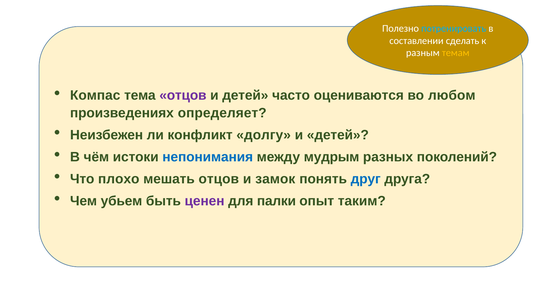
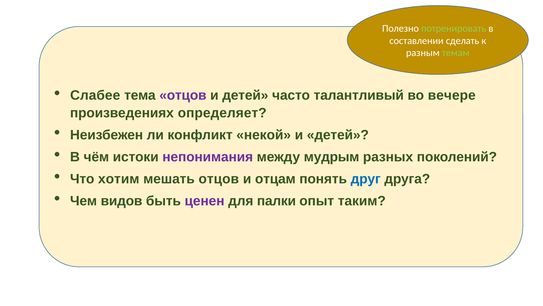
потренировать colour: light blue -> light green
темам colour: yellow -> light green
Компас: Компас -> Слабее
оцениваются: оцениваются -> талантливый
любом: любом -> вечере
долгу: долгу -> некой
непонимания colour: blue -> purple
плохо: плохо -> хотим
замок: замок -> отцам
убьем: убьем -> видов
